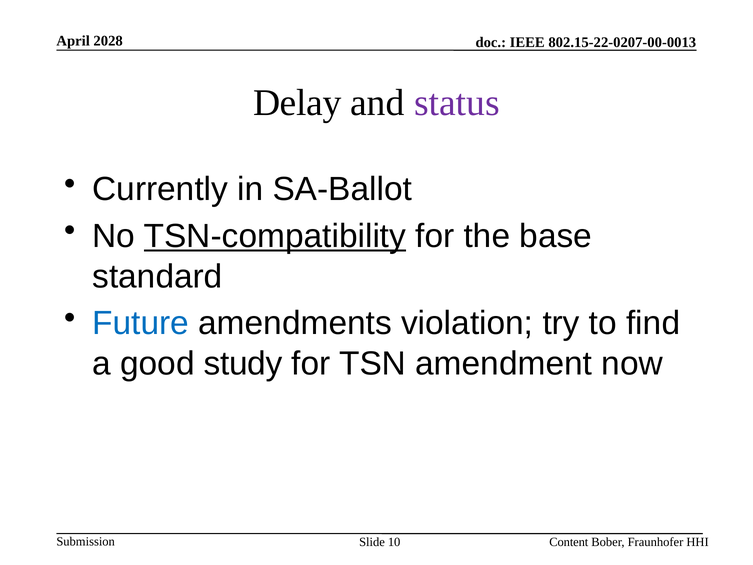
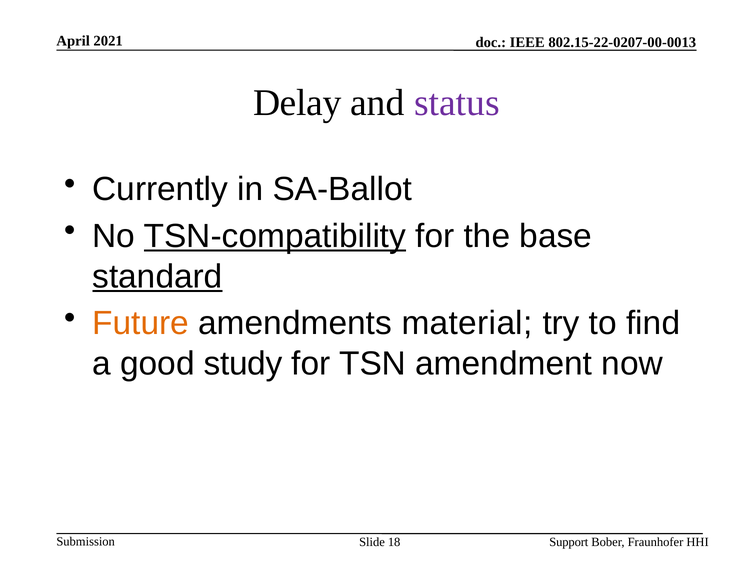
2028: 2028 -> 2021
standard underline: none -> present
Future colour: blue -> orange
violation: violation -> material
10: 10 -> 18
Content: Content -> Support
